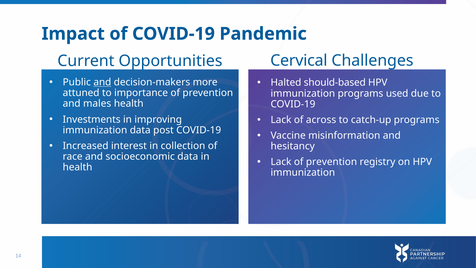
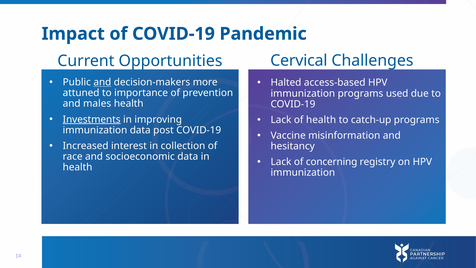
should-based: should-based -> access-based
Investments underline: none -> present
of across: across -> health
Lack of prevention: prevention -> concerning
